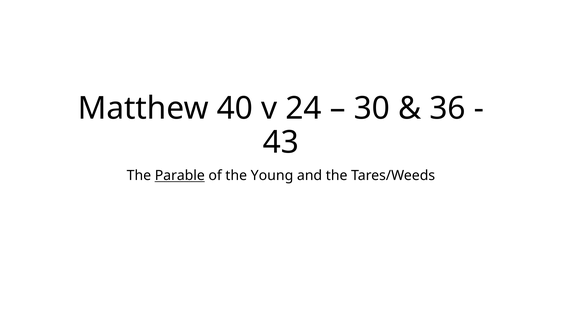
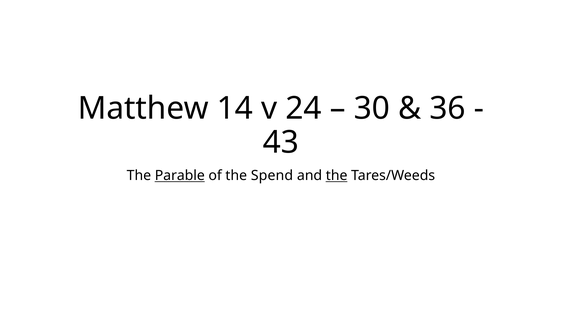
40: 40 -> 14
Young: Young -> Spend
the at (337, 176) underline: none -> present
